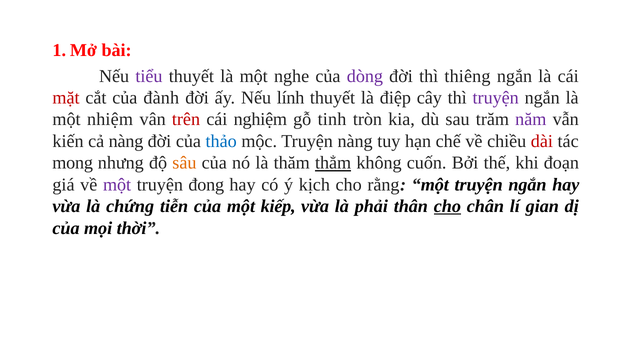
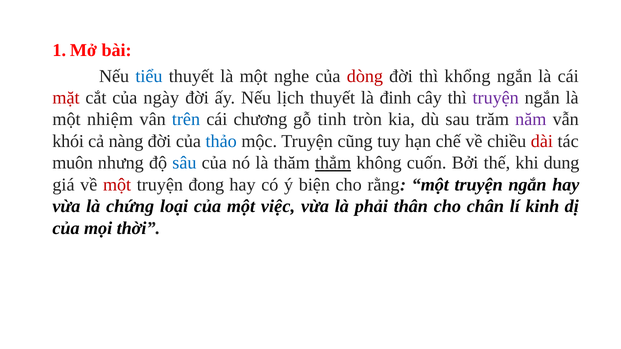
tiểu colour: purple -> blue
dòng colour: purple -> red
thiêng: thiêng -> khổng
đành: đành -> ngày
lính: lính -> lịch
điệp: điệp -> đinh
trên colour: red -> blue
nghiệm: nghiệm -> chương
kiến: kiến -> khói
Truyện nàng: nàng -> cũng
mong: mong -> muôn
sâu colour: orange -> blue
đoạn: đoạn -> dung
một at (117, 185) colour: purple -> red
kịch: kịch -> biện
tiễn: tiễn -> loại
kiếp: kiếp -> việc
cho at (447, 207) underline: present -> none
gian: gian -> kinh
